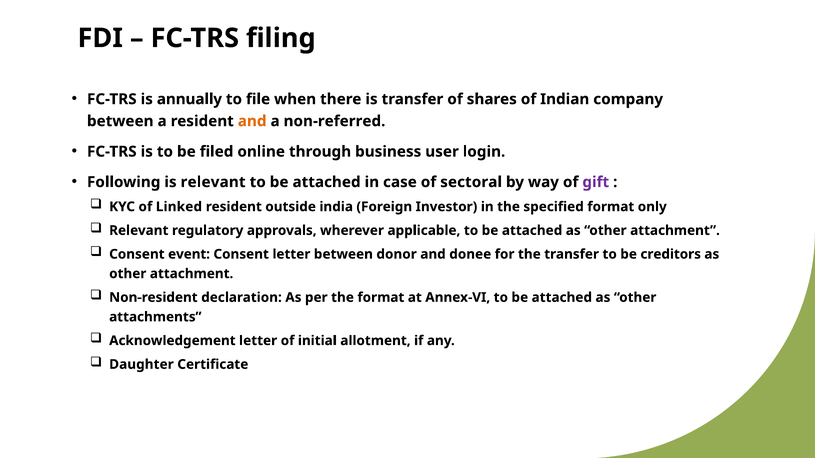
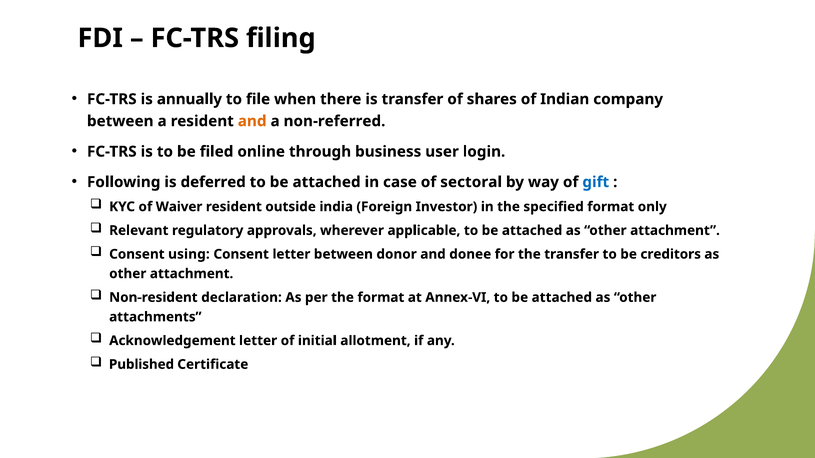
is relevant: relevant -> deferred
gift colour: purple -> blue
Linked: Linked -> Waiver
event: event -> using
Daughter: Daughter -> Published
